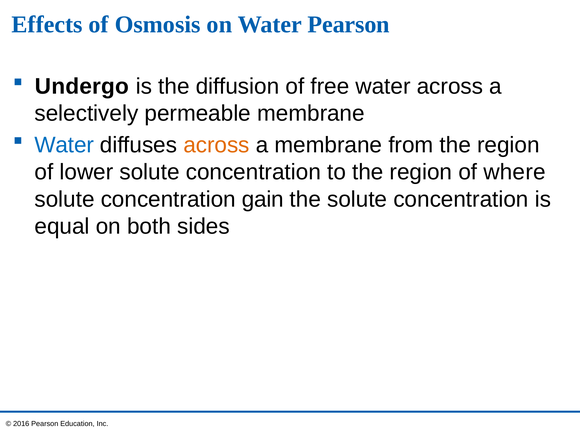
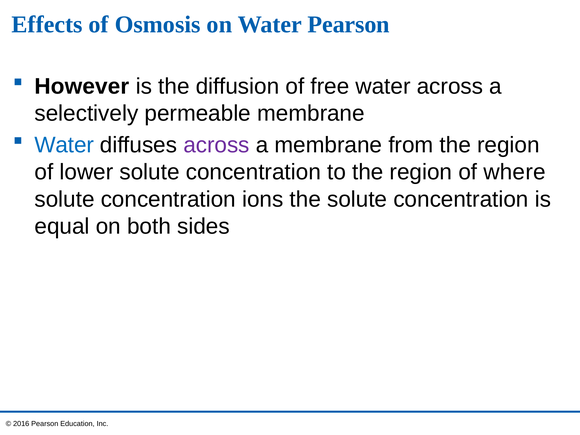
Undergo: Undergo -> However
across at (216, 145) colour: orange -> purple
gain: gain -> ions
